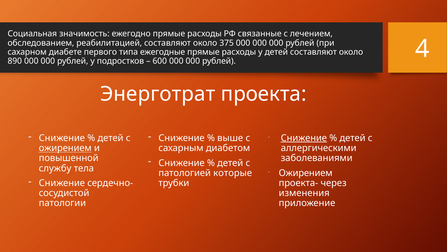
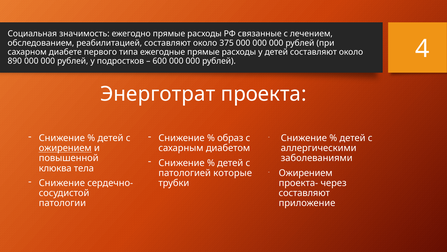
выше: выше -> образ
Снижение at (304, 138) underline: present -> none
службу: службу -> клюква
изменения at (304, 193): изменения -> составляют
